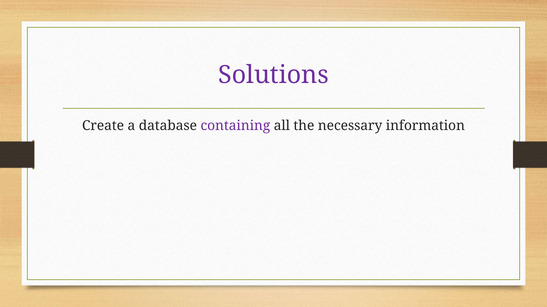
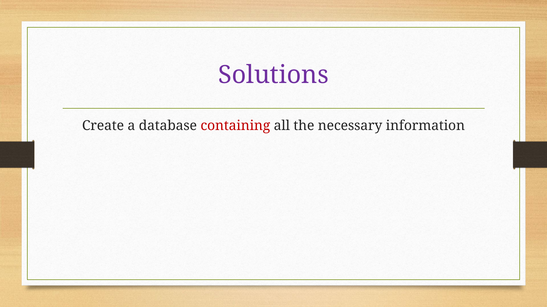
containing colour: purple -> red
